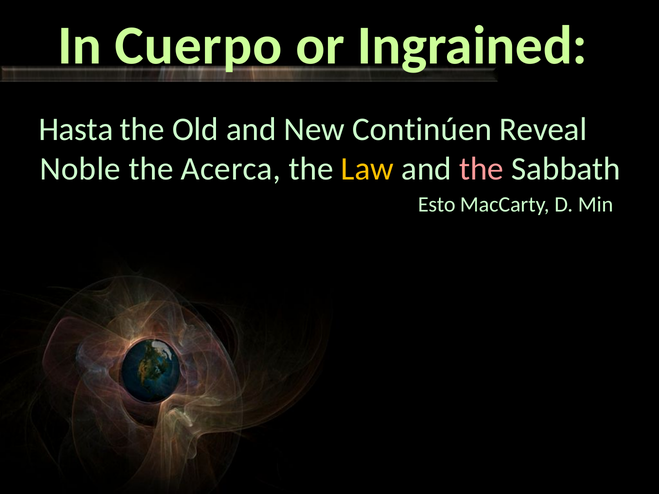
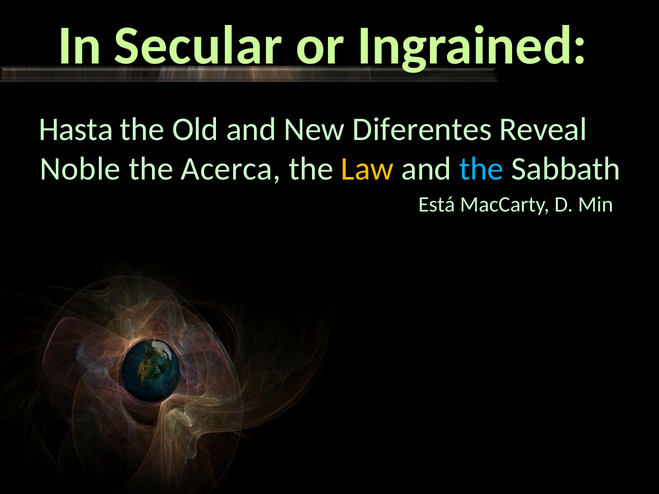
Cuerpo: Cuerpo -> Secular
Continúen: Continúen -> Diferentes
the at (482, 169) colour: pink -> light blue
Esto: Esto -> Está
